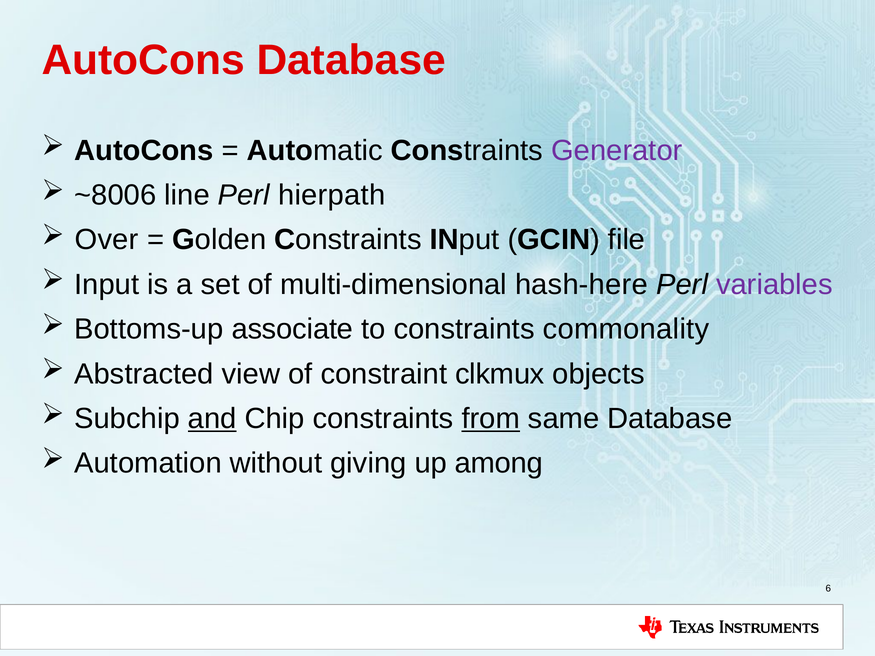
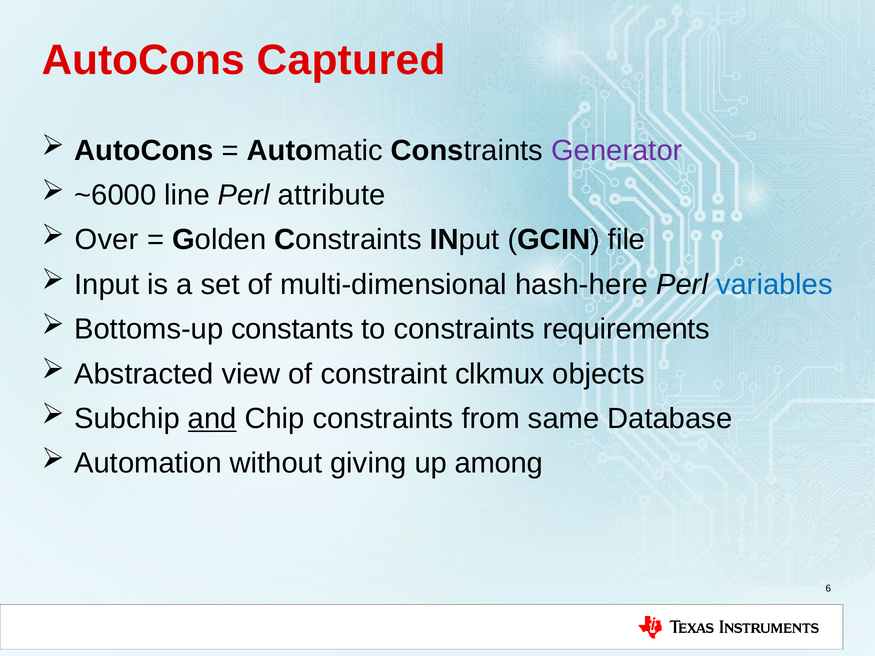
AutoCons Database: Database -> Captured
~8006: ~8006 -> ~6000
hierpath: hierpath -> attribute
variables colour: purple -> blue
associate: associate -> constants
commonality: commonality -> requirements
from underline: present -> none
